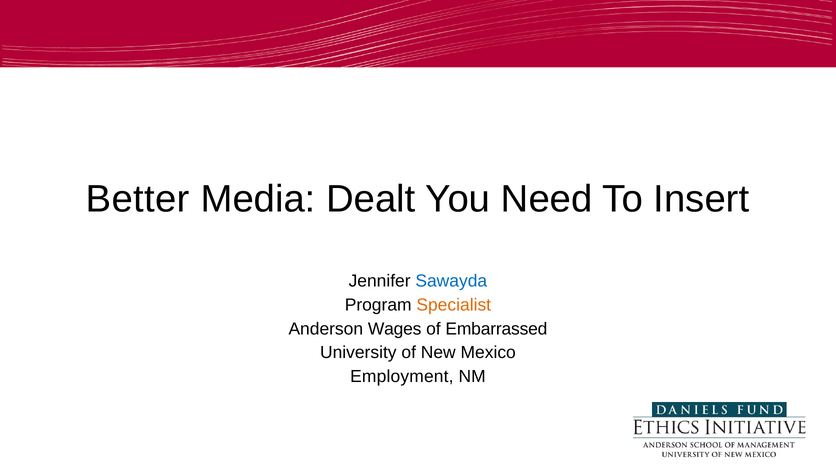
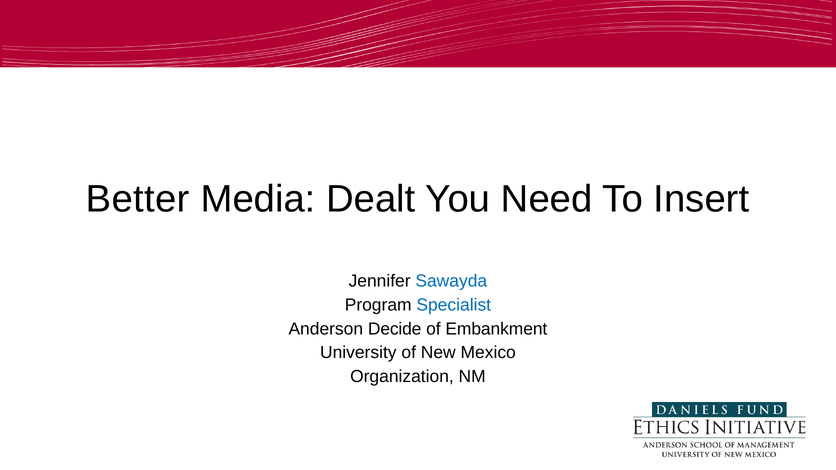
Specialist colour: orange -> blue
Wages: Wages -> Decide
Embarrassed: Embarrassed -> Embankment
Employment: Employment -> Organization
